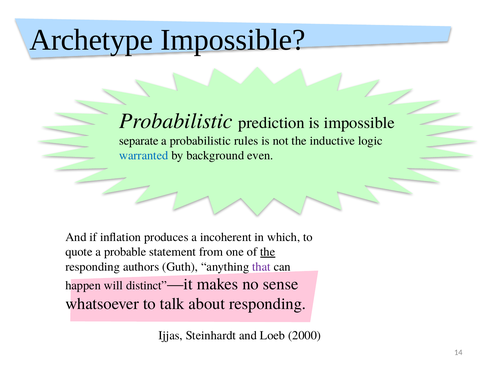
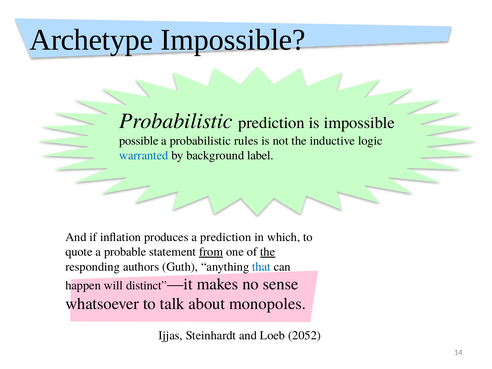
separate: separate -> possible
even: even -> label
a incoherent: incoherent -> prediction
from underline: none -> present
that colour: purple -> blue
about responding: responding -> monopoles
2000: 2000 -> 2052
